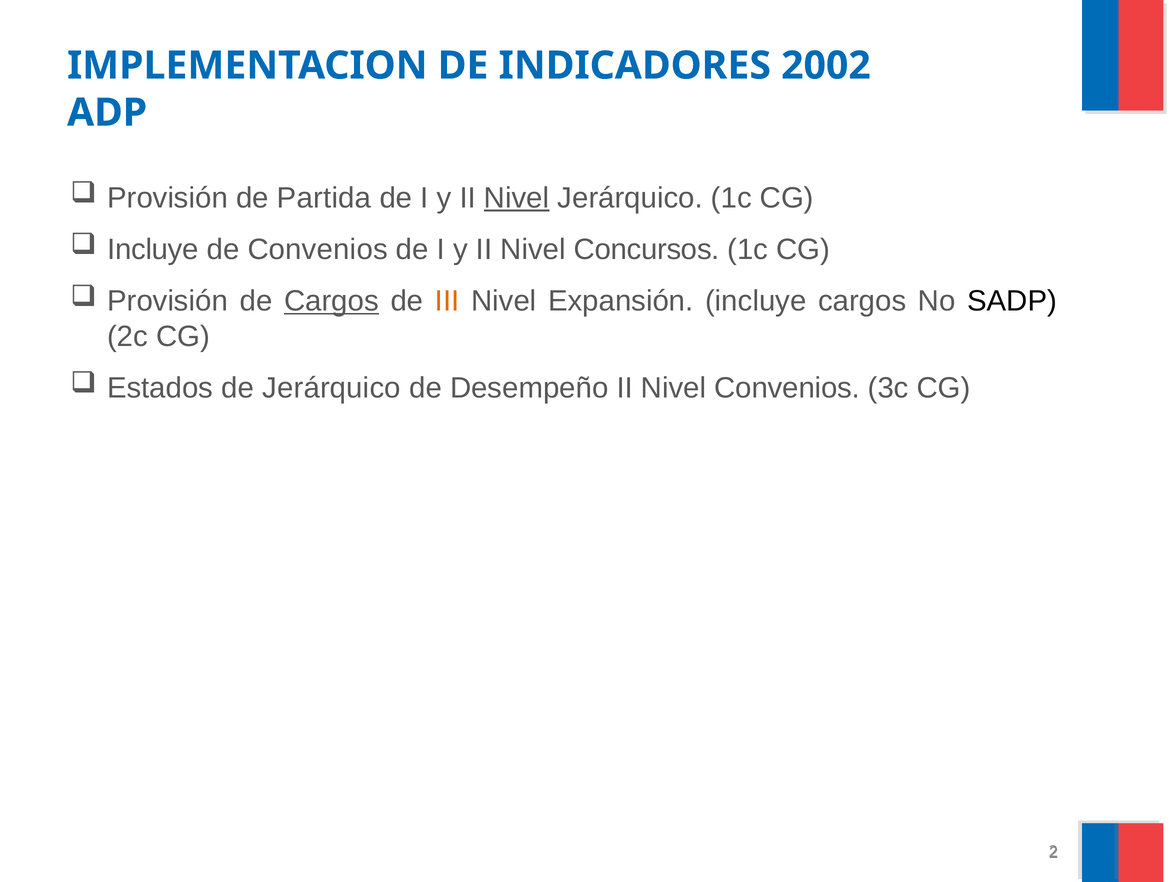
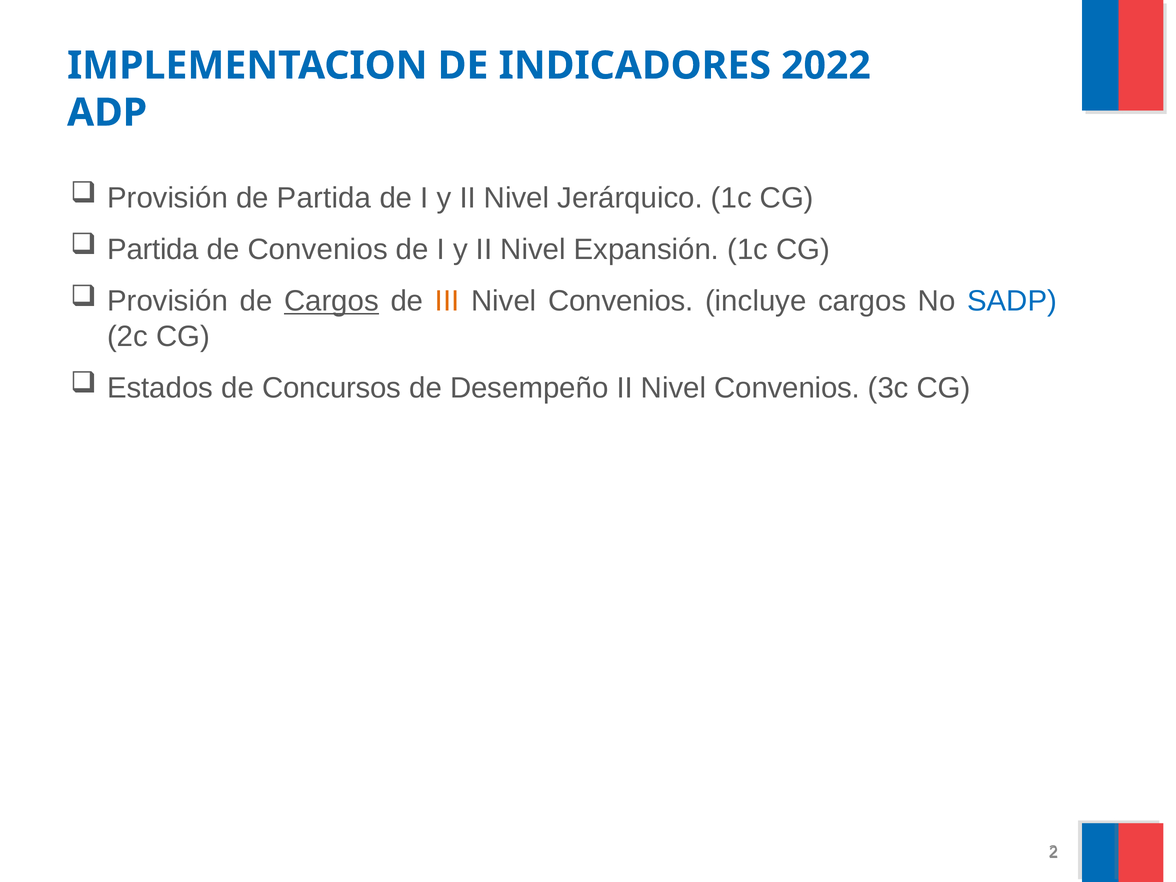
2002: 2002 -> 2022
Nivel at (517, 198) underline: present -> none
Incluye at (153, 250): Incluye -> Partida
Concursos: Concursos -> Expansión
Expansión at (621, 301): Expansión -> Convenios
SADP colour: black -> blue
de Jerárquico: Jerárquico -> Concursos
